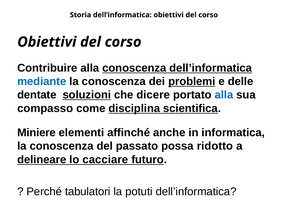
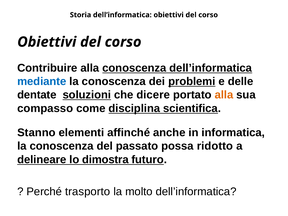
alla at (224, 95) colour: blue -> orange
Miniere: Miniere -> Stanno
cacciare: cacciare -> dimostra
tabulatori: tabulatori -> trasporto
potuti: potuti -> molto
